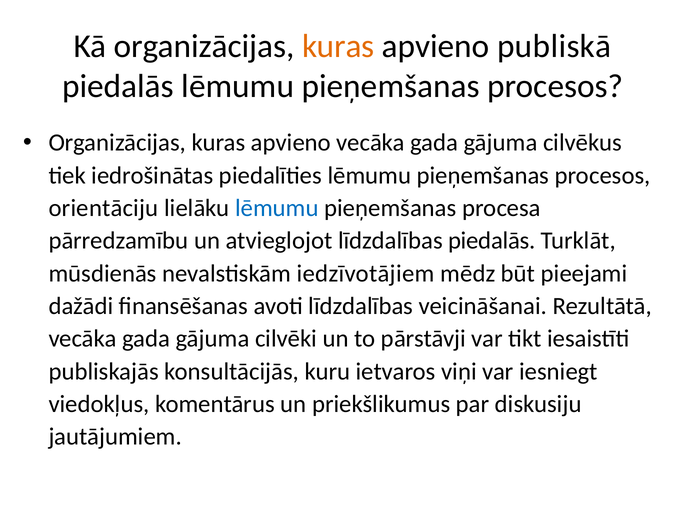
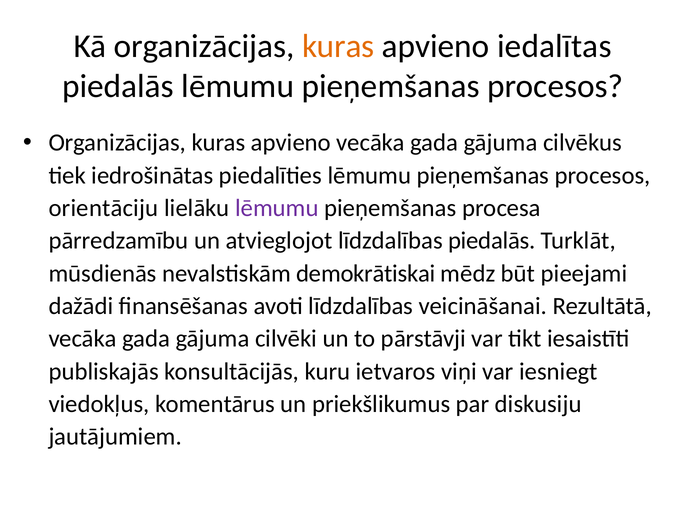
publiskā: publiskā -> iedalītas
lēmumu at (277, 208) colour: blue -> purple
iedzīvotājiem: iedzīvotājiem -> demokrātiskai
